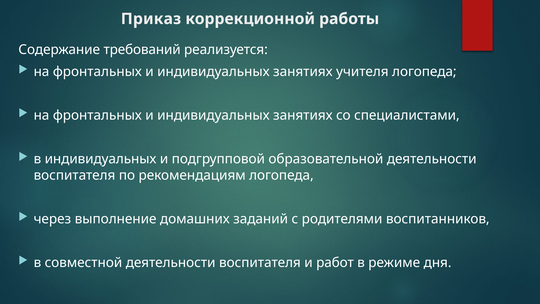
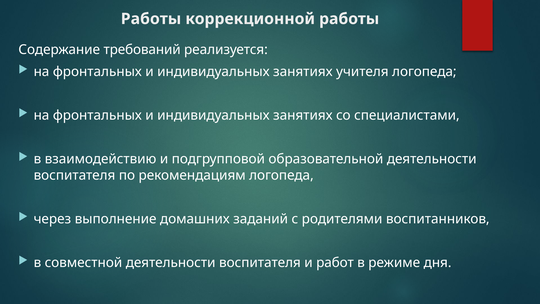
Приказ at (151, 19): Приказ -> Работы
в индивидуальных: индивидуальных -> взаимодействию
